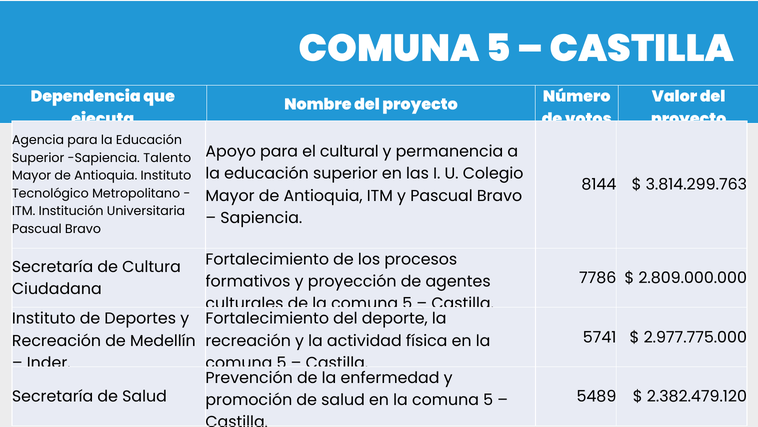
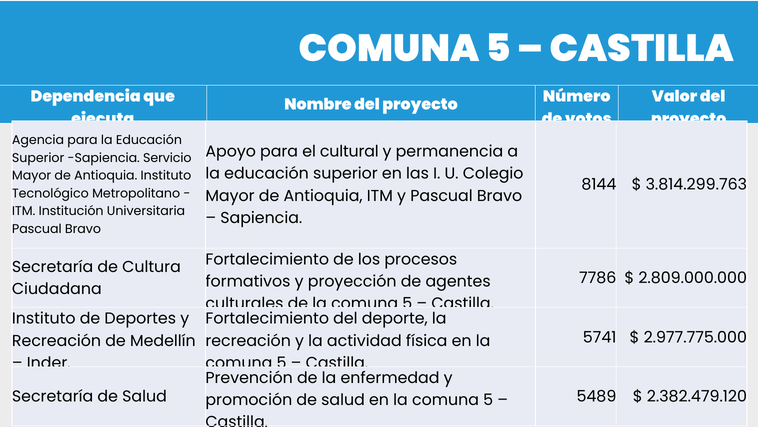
Talento: Talento -> Servicio
